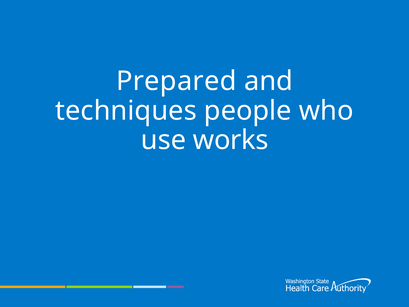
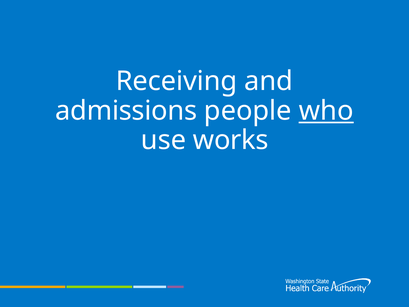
Prepared: Prepared -> Receiving
techniques: techniques -> admissions
who underline: none -> present
